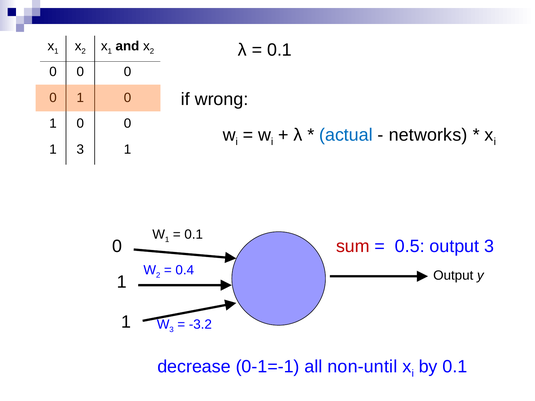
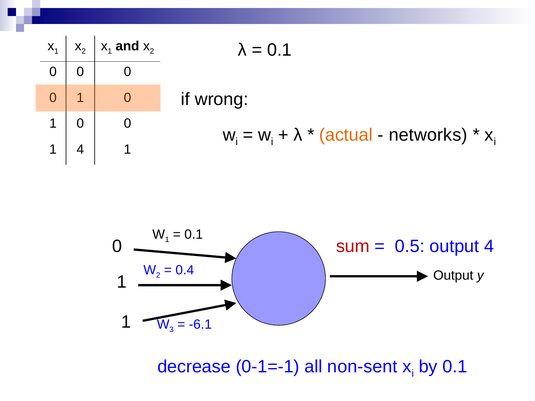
actual colour: blue -> orange
1 3: 3 -> 4
output 3: 3 -> 4
-3.2: -3.2 -> -6.1
non-until: non-until -> non-sent
